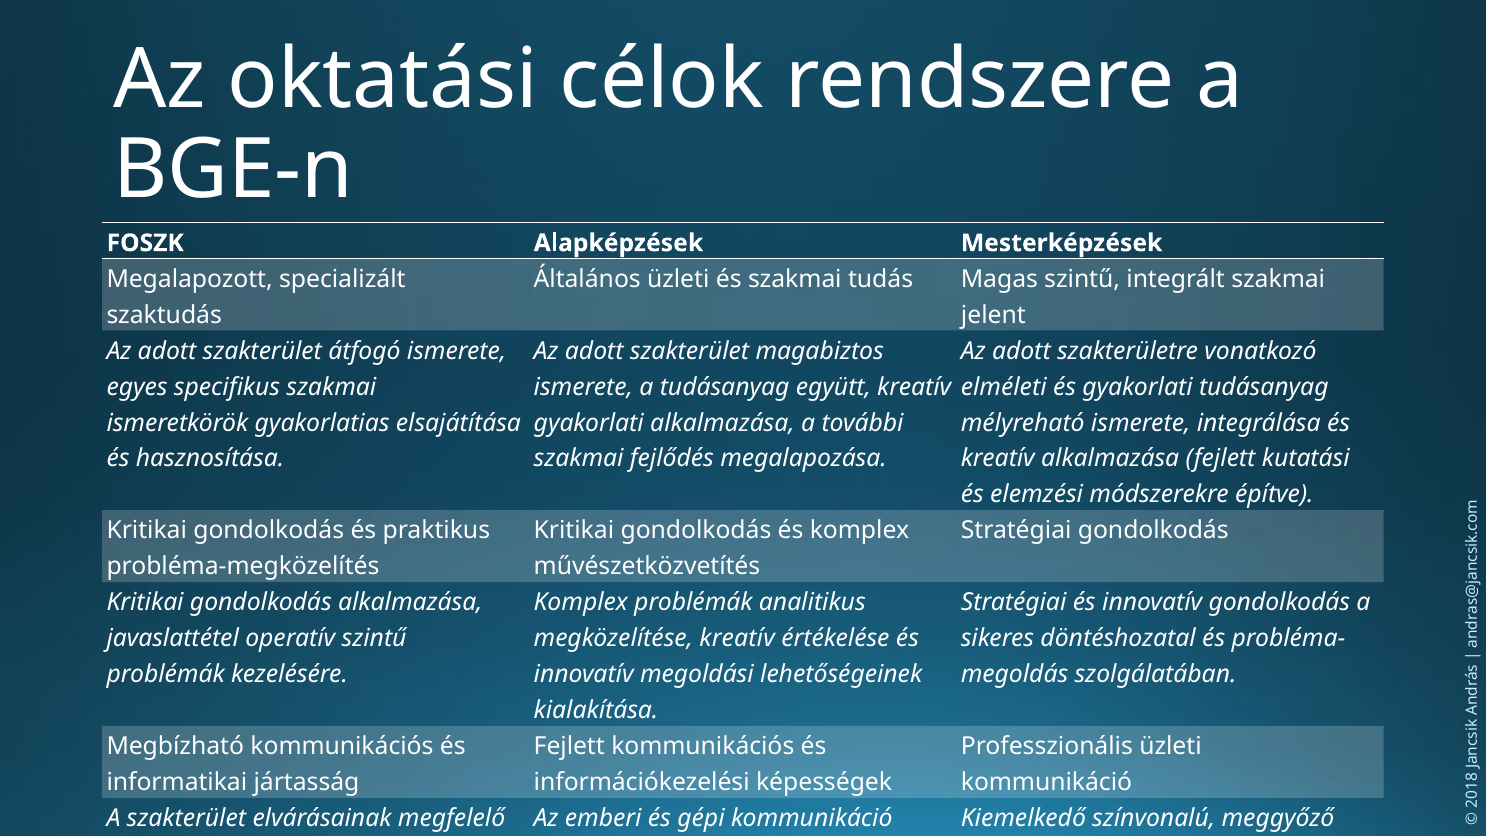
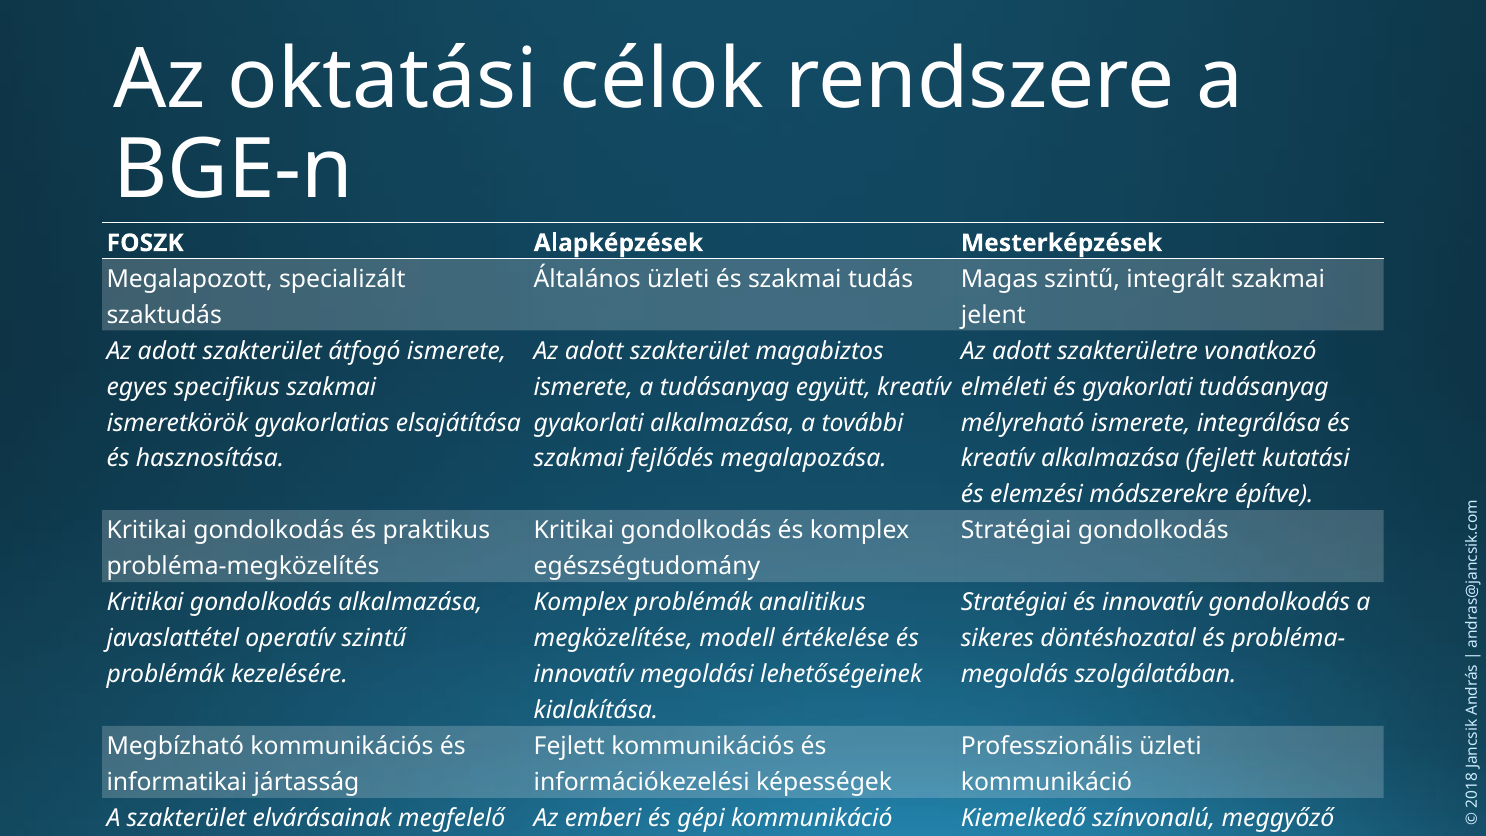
művészetközvetítés: művészetközvetítés -> egészségtudomány
megközelítése kreatív: kreatív -> modell
